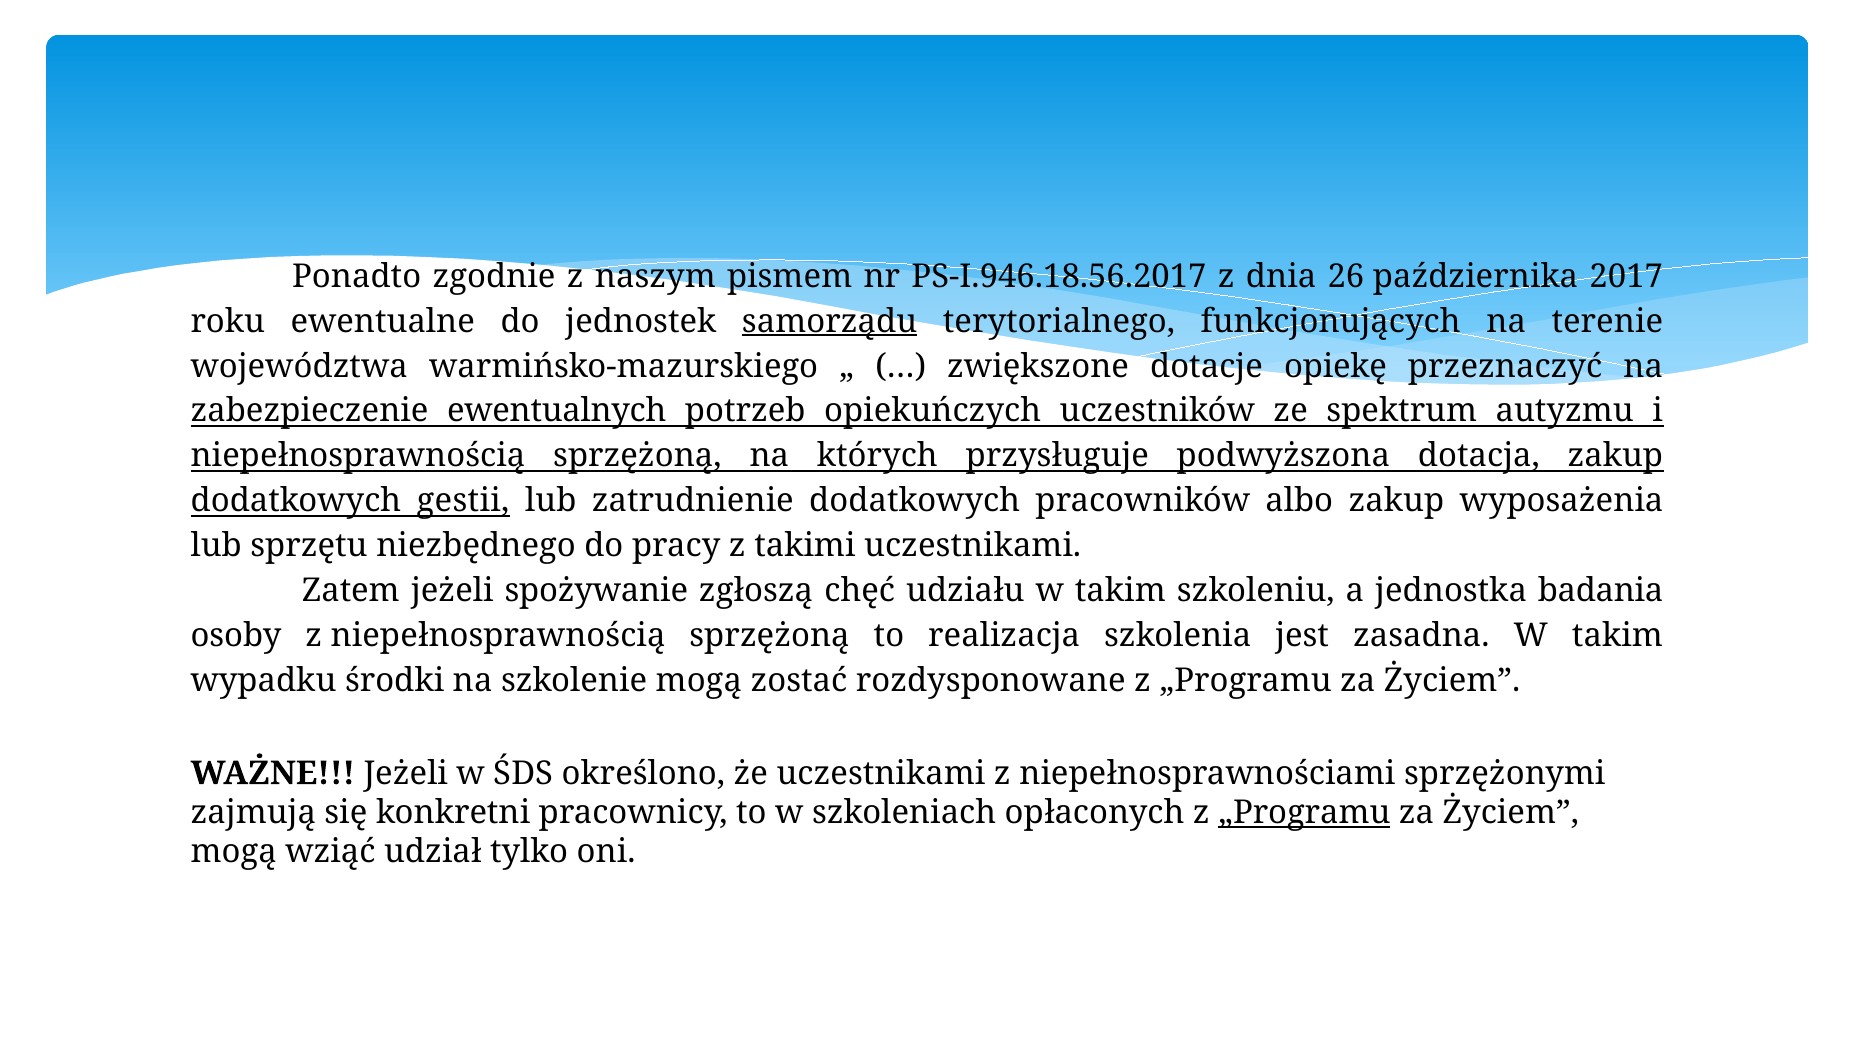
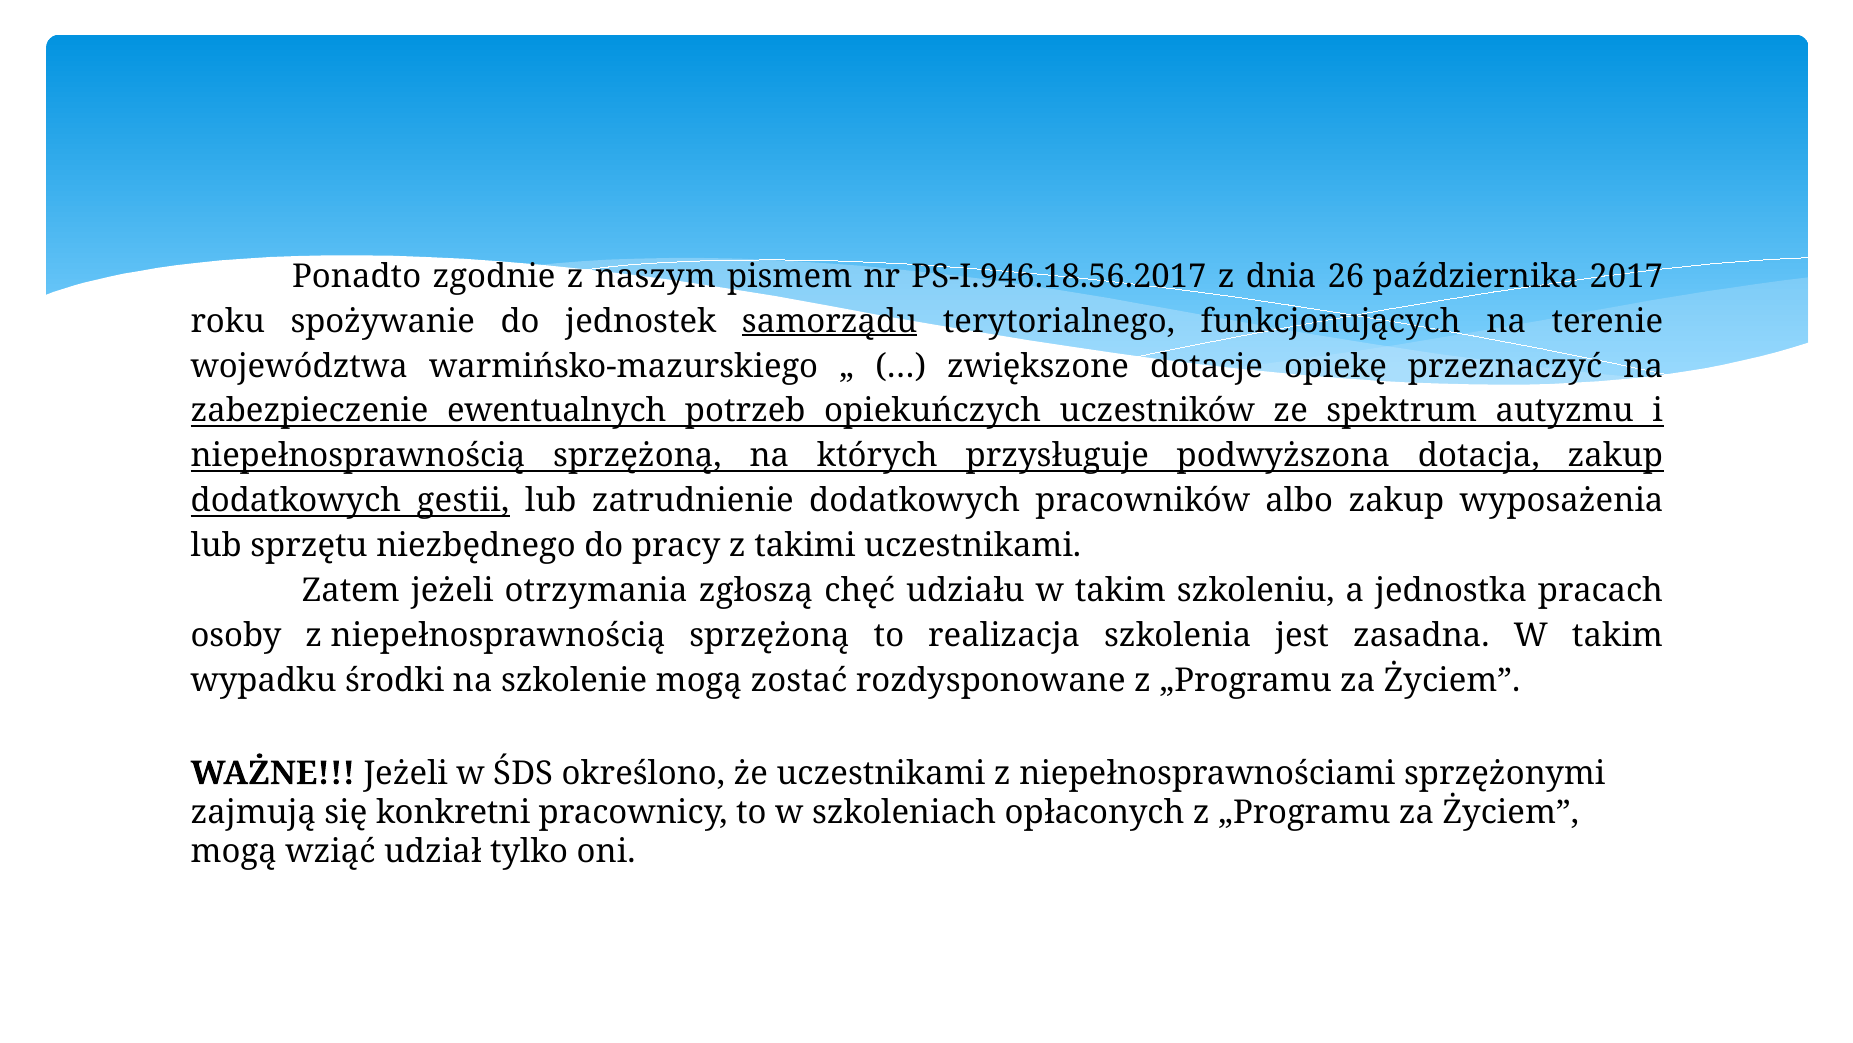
ewentualne: ewentualne -> spożywanie
spożywanie: spożywanie -> otrzymania
badania: badania -> pracach
„Programu at (1304, 812) underline: present -> none
